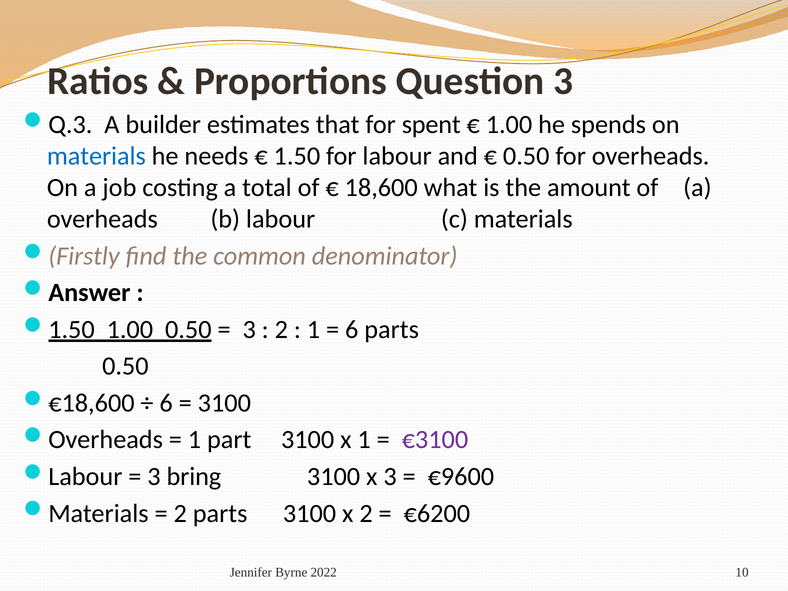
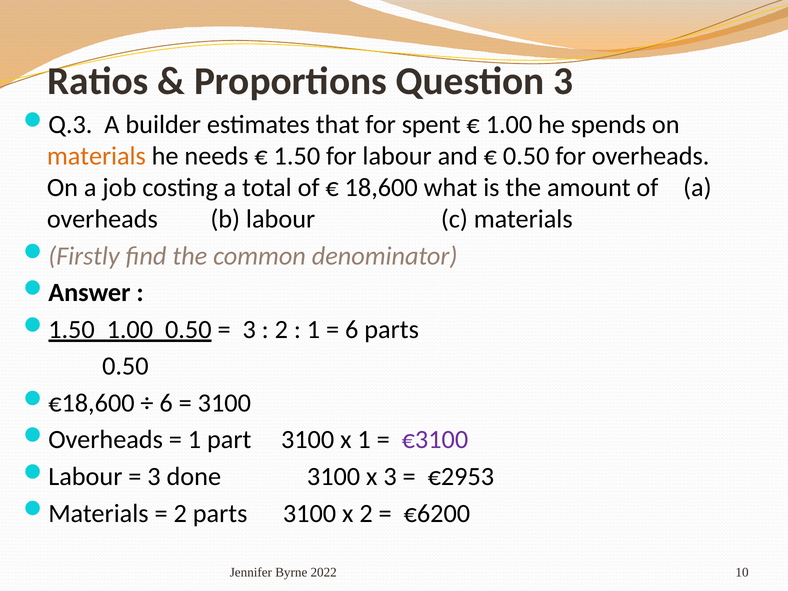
materials at (96, 156) colour: blue -> orange
bring: bring -> done
€9600: €9600 -> €2953
